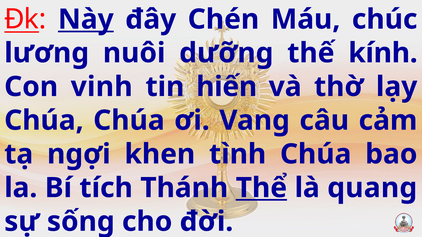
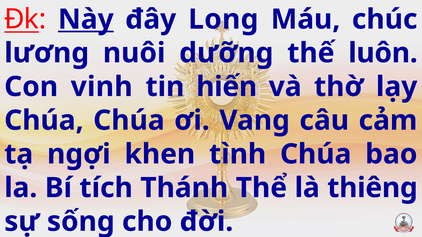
Chén: Chén -> Long
kính: kính -> luôn
Thể underline: present -> none
quang: quang -> thiêng
